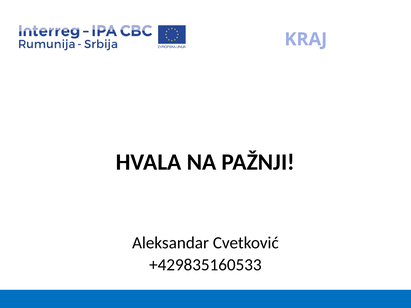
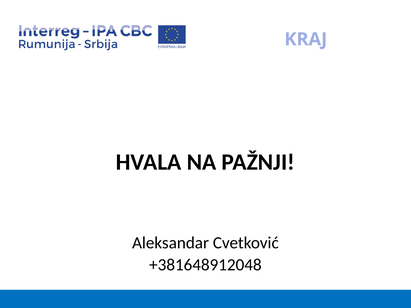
+429835160533: +429835160533 -> +381648912048
